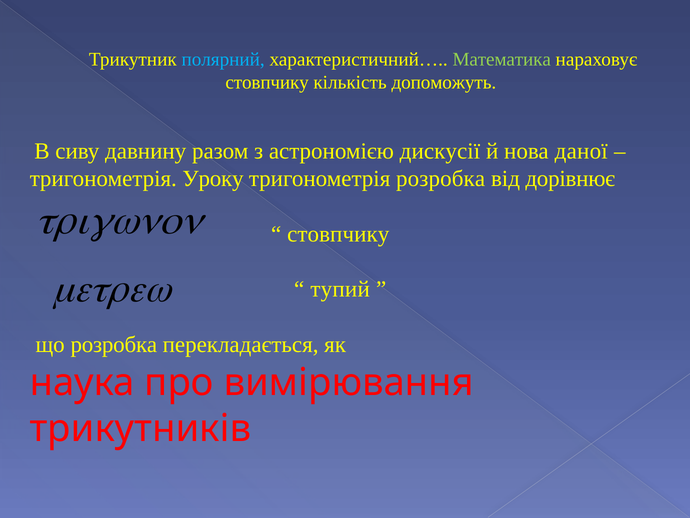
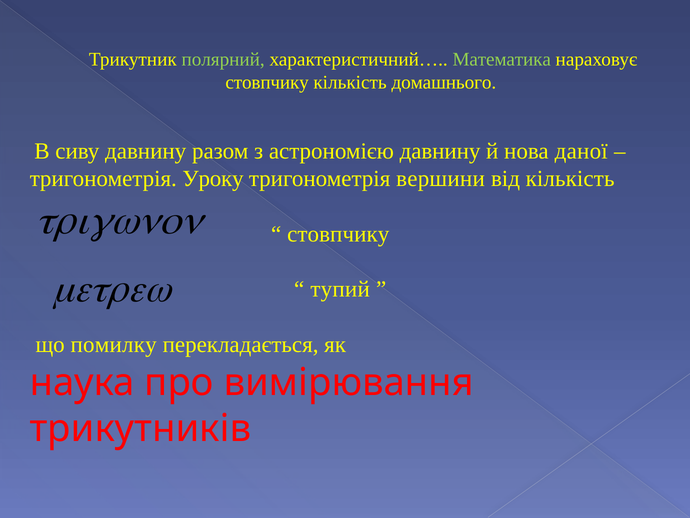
полярний colour: light blue -> light green
допоможуть: допоможуть -> домашнього
астрономією дискусії: дискусії -> давнину
тригонометрія розробка: розробка -> вершини
від дорівнює: дорівнює -> кількість
що розробка: розробка -> помилку
